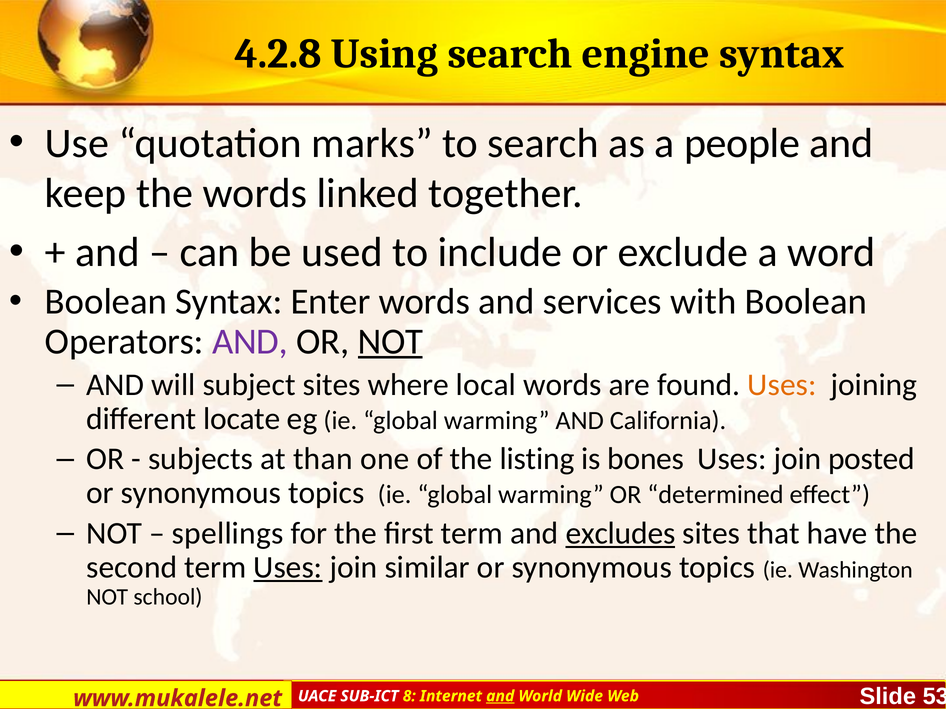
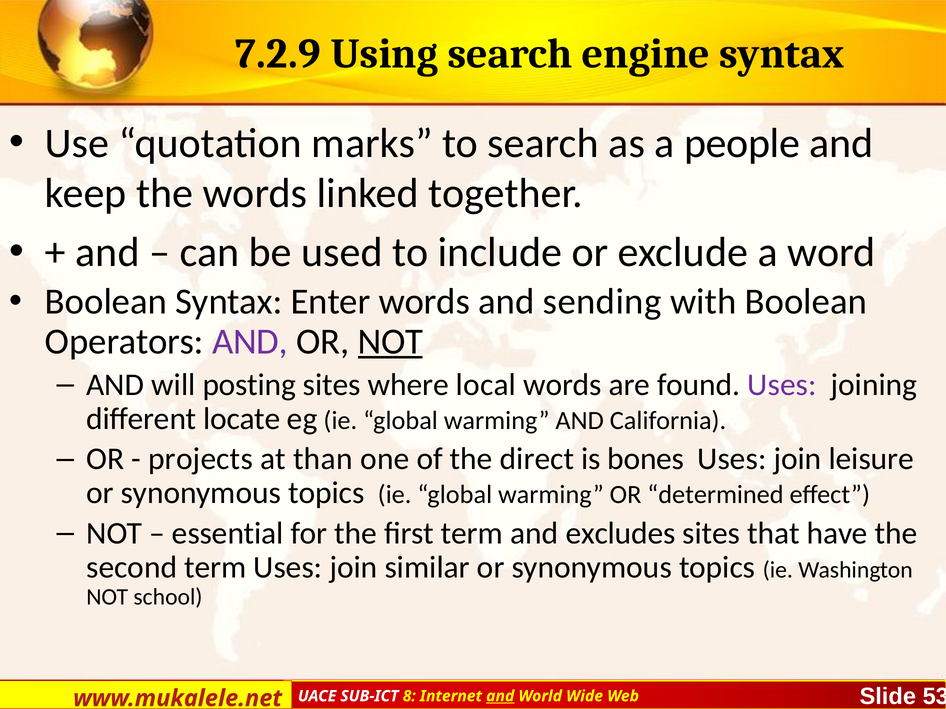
4.2.8: 4.2.8 -> 7.2.9
services: services -> sending
subject: subject -> posting
Uses at (782, 385) colour: orange -> purple
subjects: subjects -> projects
listing: listing -> direct
posted: posted -> leisure
spellings: spellings -> essential
excludes underline: present -> none
Uses at (288, 568) underline: present -> none
